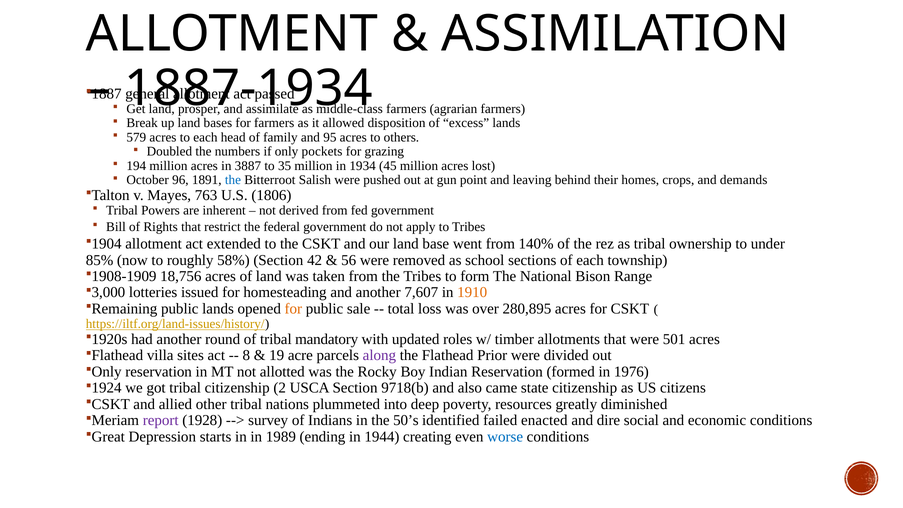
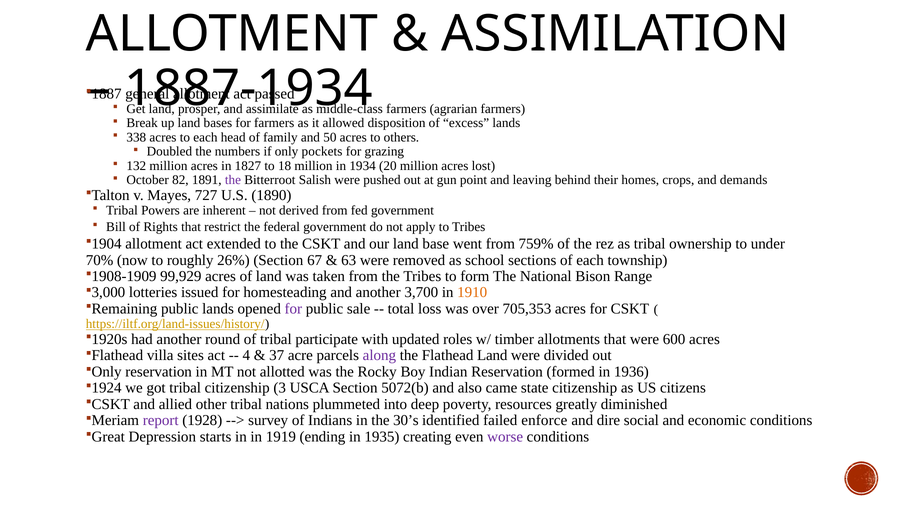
579: 579 -> 338
95: 95 -> 50
194: 194 -> 132
3887: 3887 -> 1827
35: 35 -> 18
45: 45 -> 20
96: 96 -> 82
the at (233, 180) colour: blue -> purple
763: 763 -> 727
1806: 1806 -> 1890
140%: 140% -> 759%
85%: 85% -> 70%
58%: 58% -> 26%
42: 42 -> 67
56: 56 -> 63
18,756: 18,756 -> 99,929
7,607: 7,607 -> 3,700
for at (293, 309) colour: orange -> purple
280,895: 280,895 -> 705,353
mandatory: mandatory -> participate
501: 501 -> 600
8: 8 -> 4
19: 19 -> 37
Flathead Prior: Prior -> Land
1976: 1976 -> 1936
2: 2 -> 3
9718(b: 9718(b -> 5072(b
50’s: 50’s -> 30’s
enacted: enacted -> enforce
1989: 1989 -> 1919
1944: 1944 -> 1935
worse colour: blue -> purple
